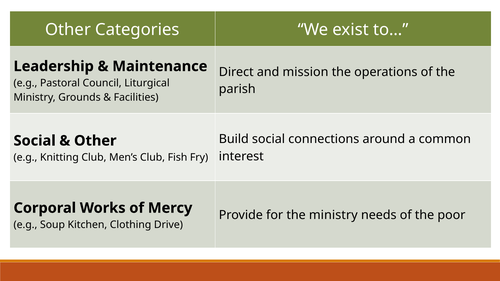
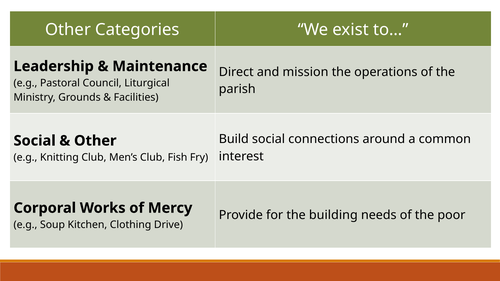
the ministry: ministry -> building
